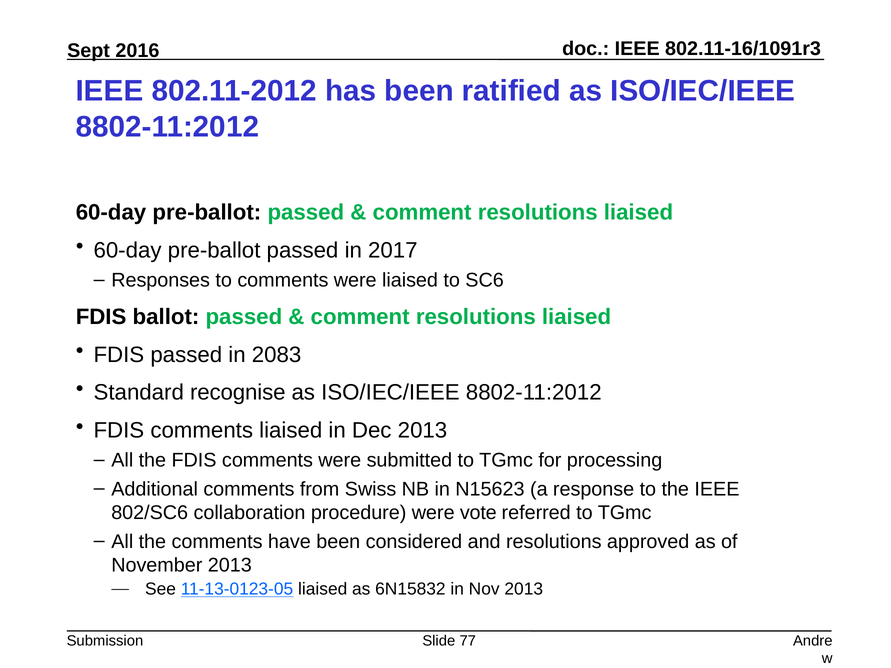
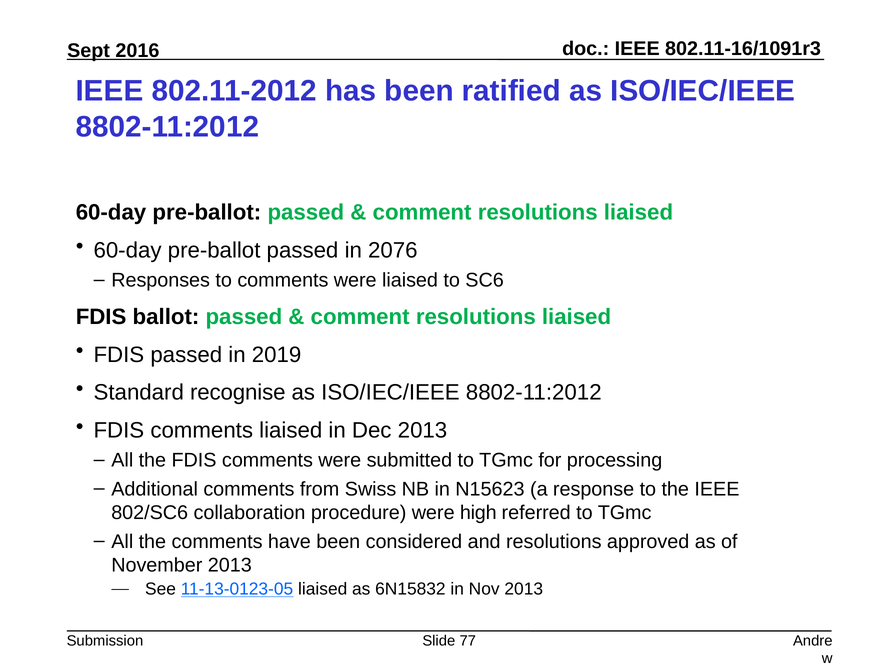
2017: 2017 -> 2076
2083: 2083 -> 2019
vote: vote -> high
